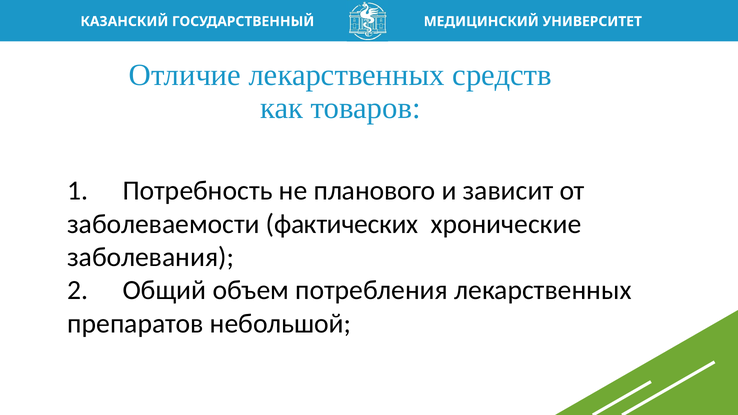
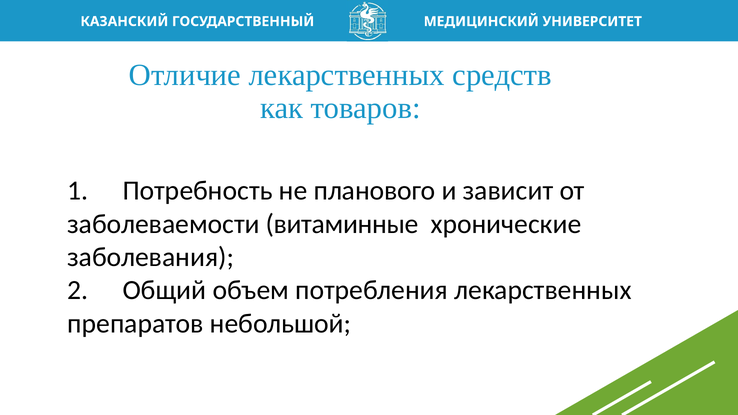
фактических: фактических -> витаминные
